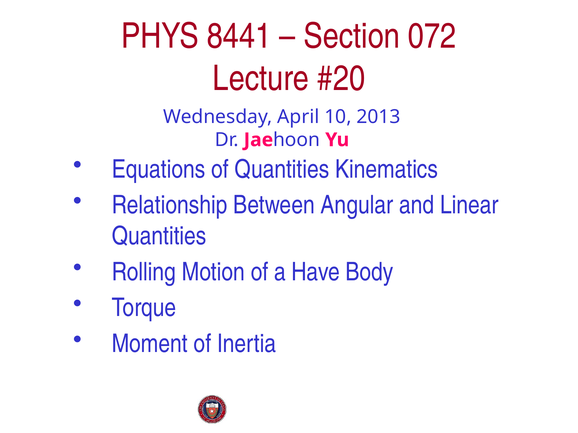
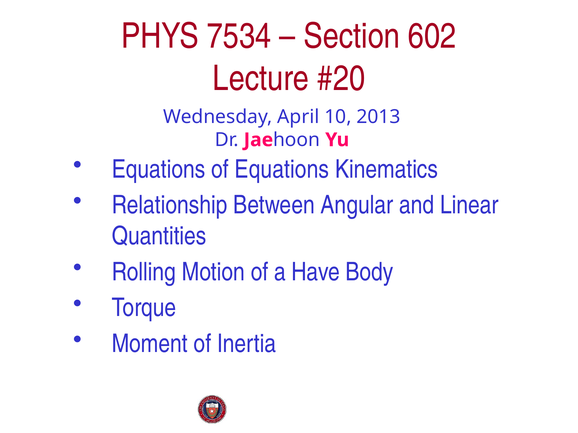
8441: 8441 -> 7534
072: 072 -> 602
of Quantities: Quantities -> Equations
